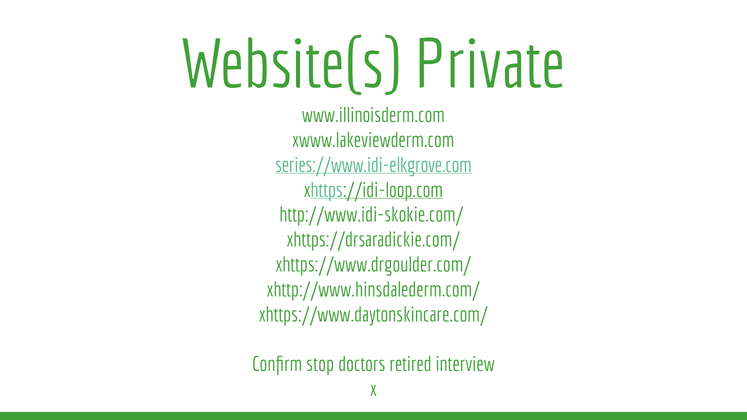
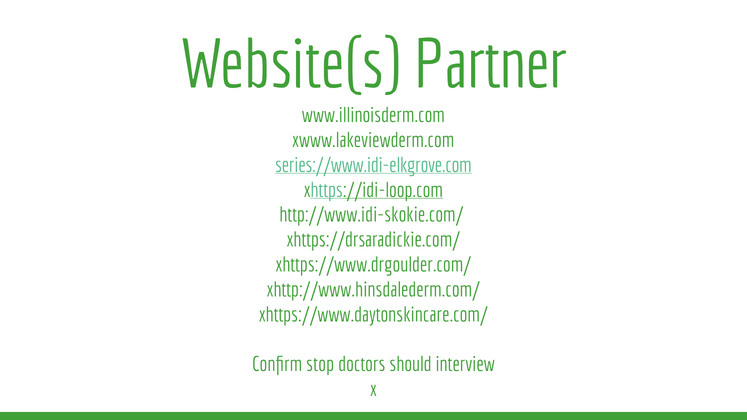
Private: Private -> Partner
retired: retired -> should
